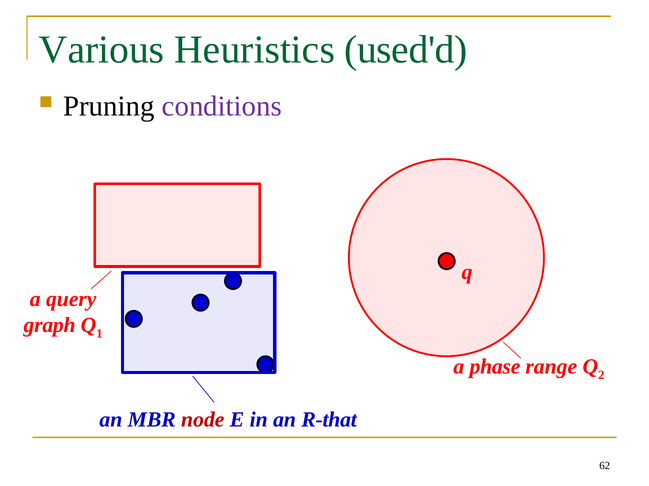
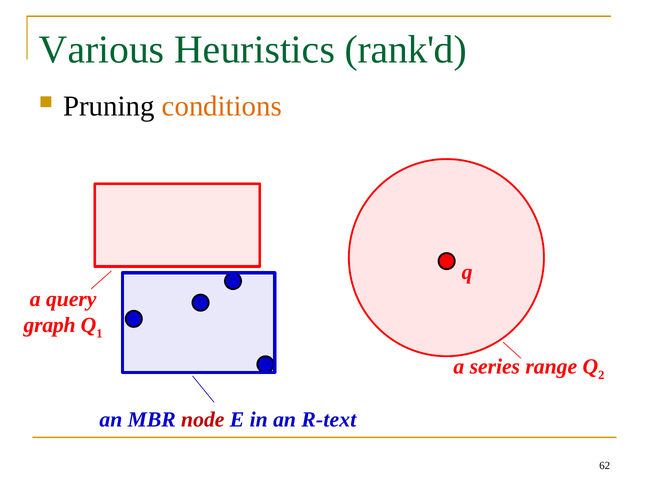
used'd: used'd -> rank'd
conditions colour: purple -> orange
phase: phase -> series
R-that: R-that -> R-text
